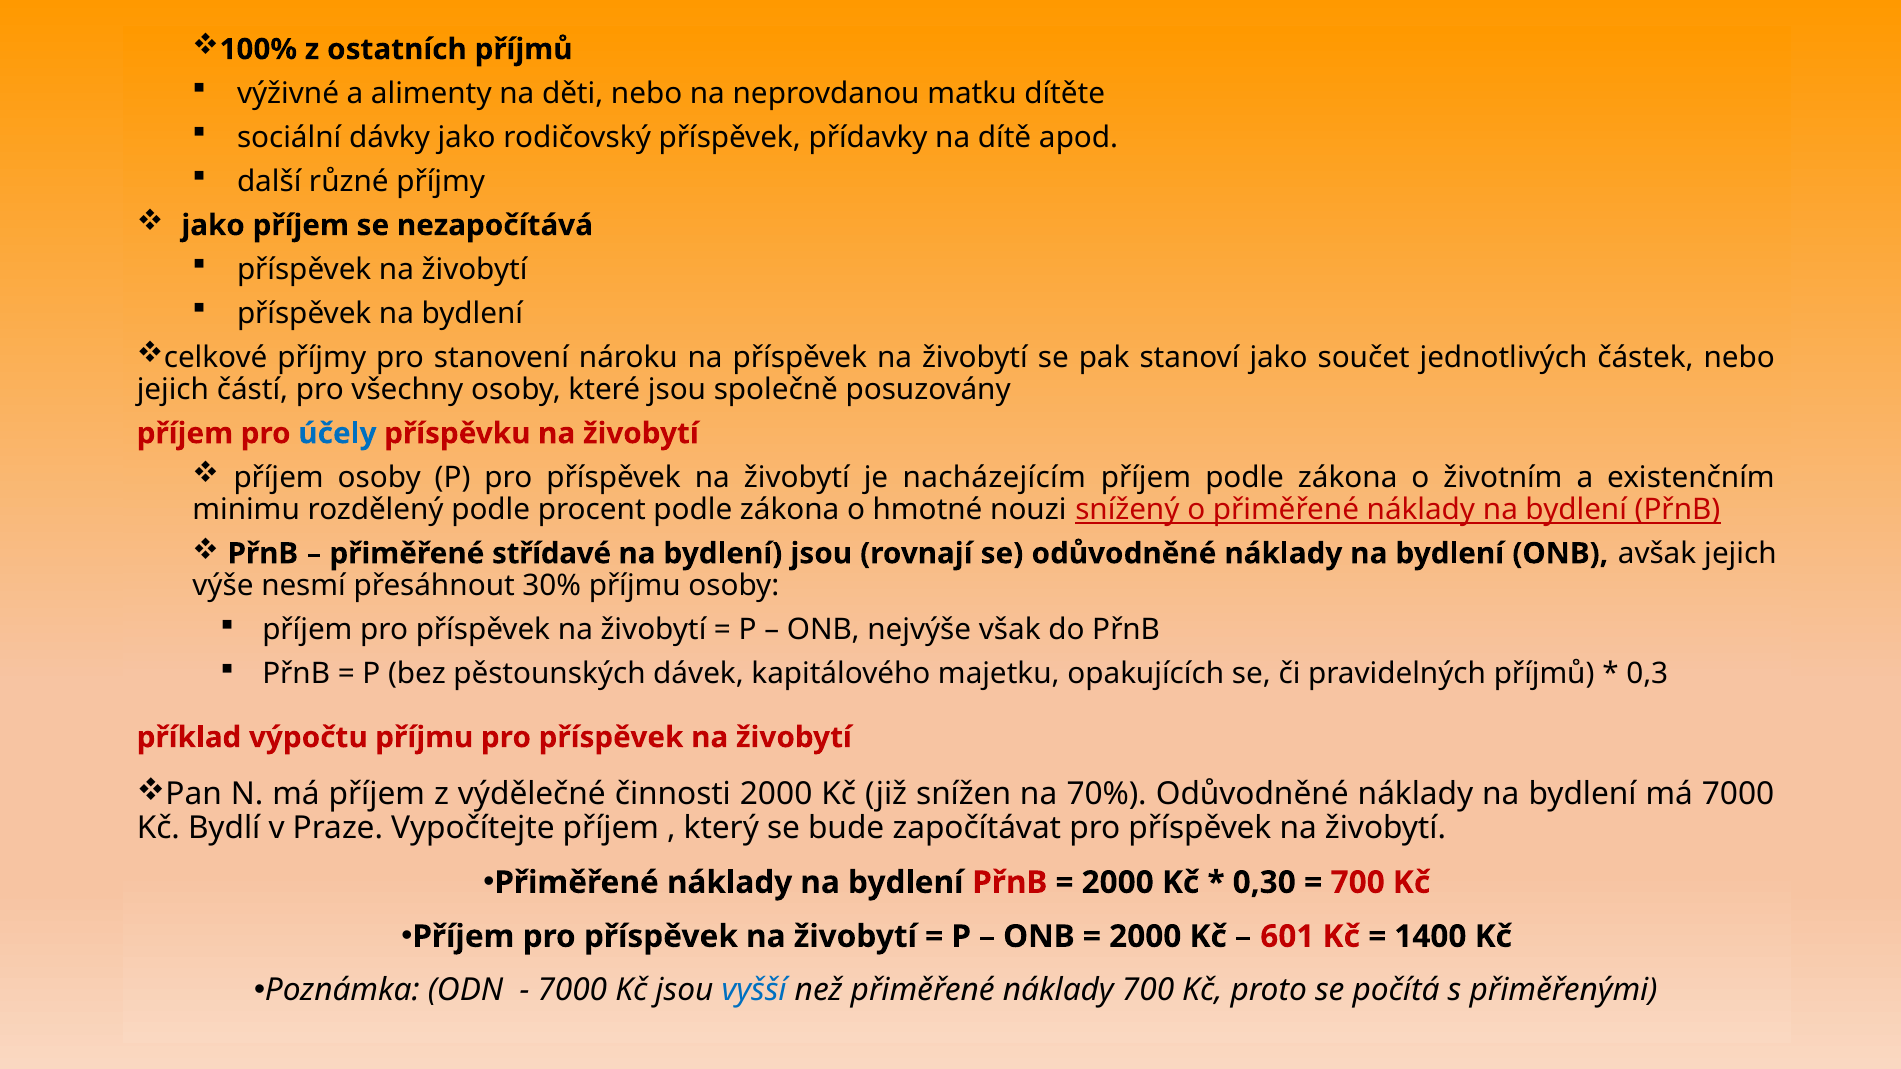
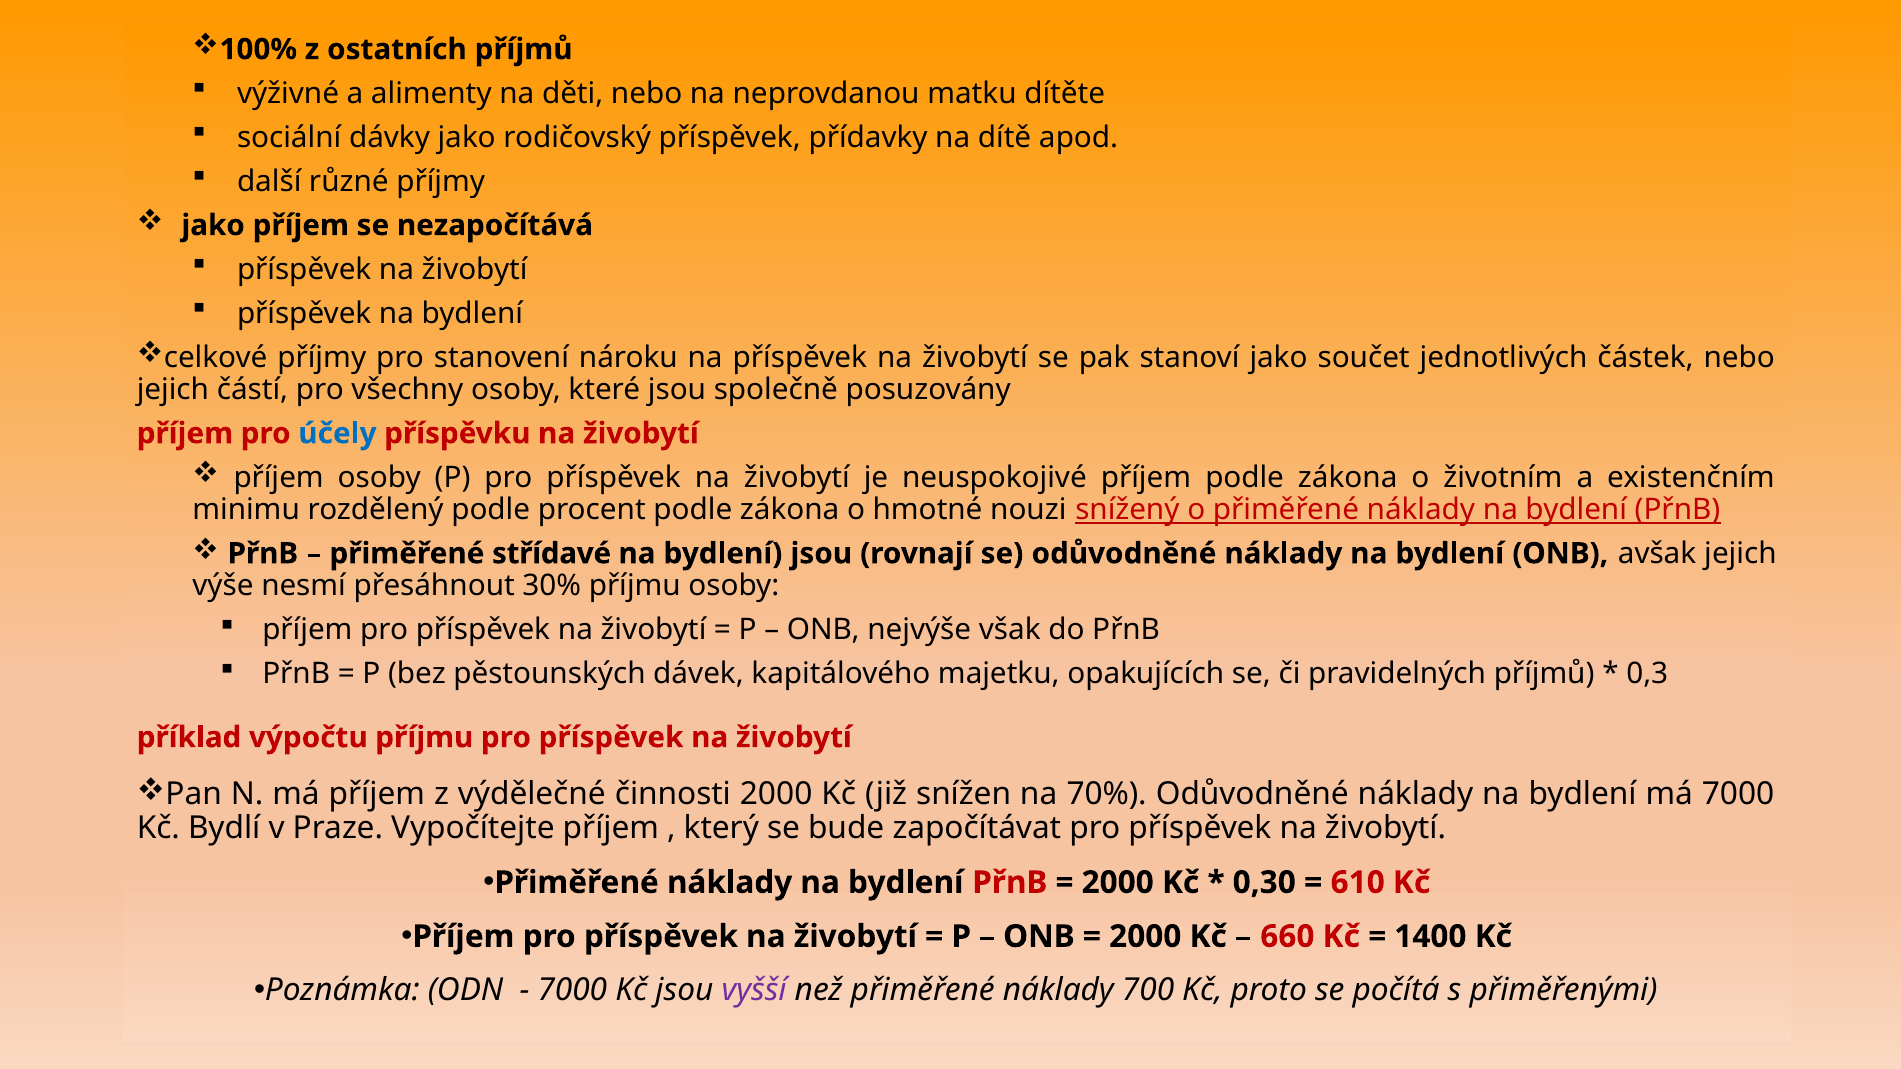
nacházejícím: nacházejícím -> neuspokojivé
700 at (1358, 883): 700 -> 610
601: 601 -> 660
vyšší colour: blue -> purple
